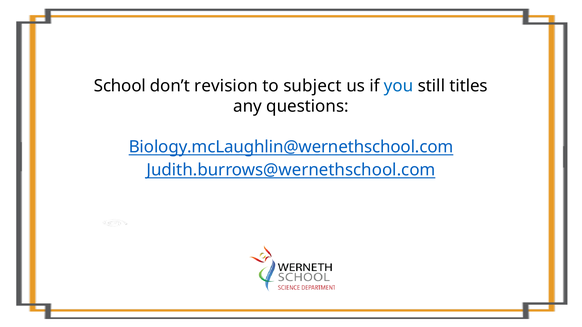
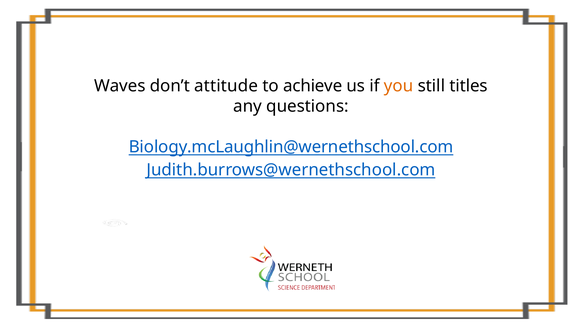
School: School -> Waves
revision: revision -> attitude
subject: subject -> achieve
you colour: blue -> orange
